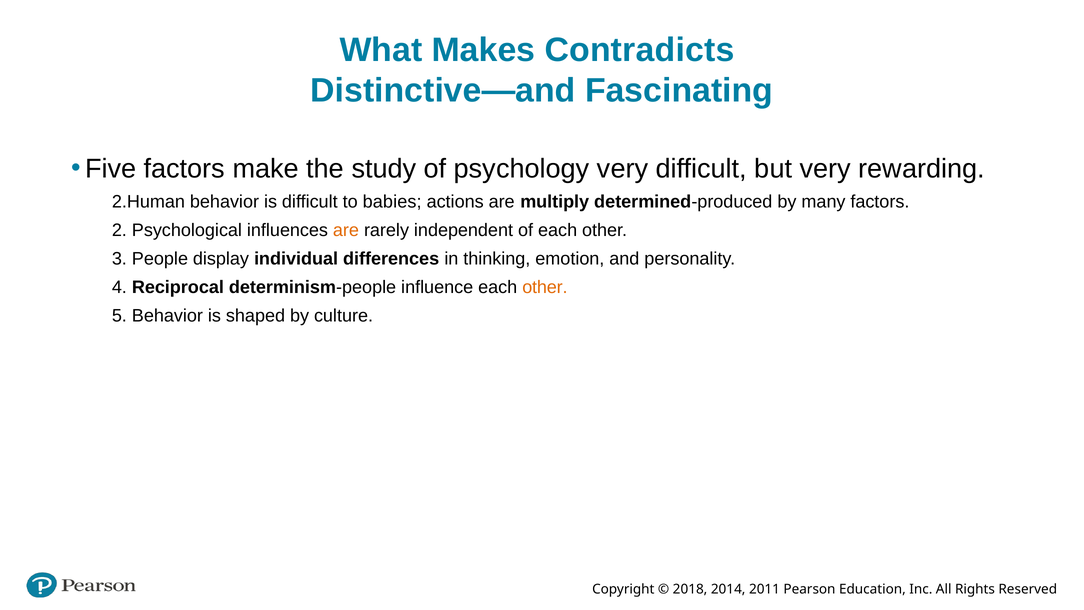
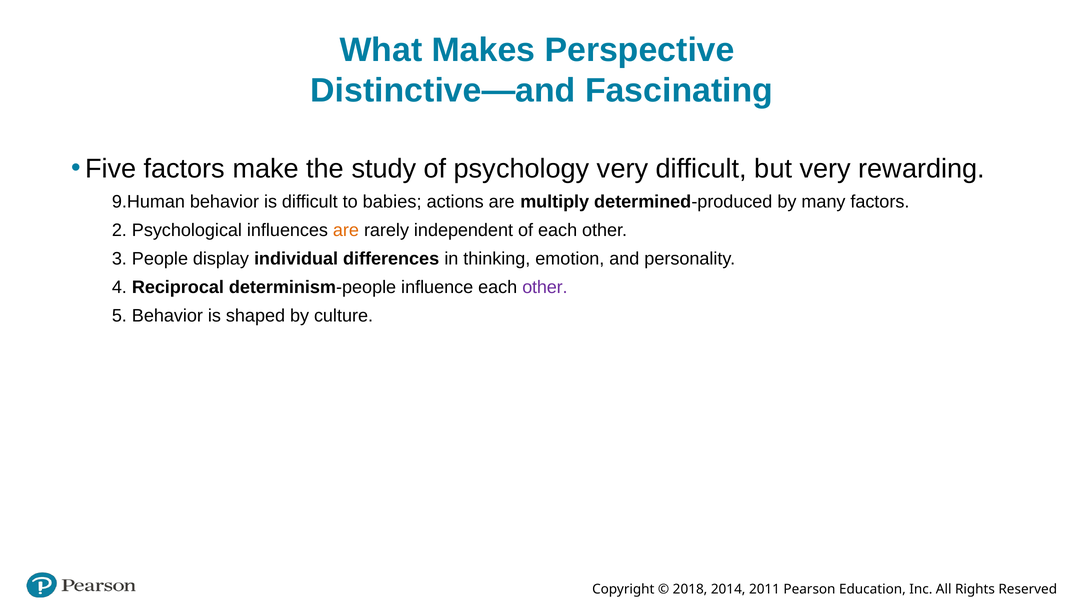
Contradicts: Contradicts -> Perspective
2.Human: 2.Human -> 9.Human
other at (545, 287) colour: orange -> purple
